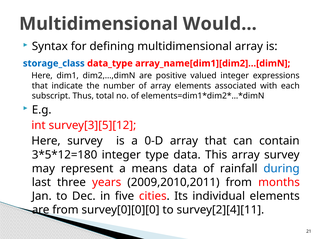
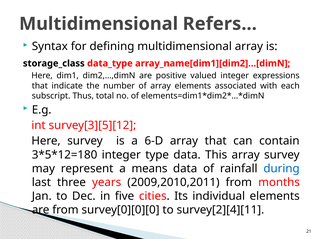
Would…: Would… -> Refers…
storage_class colour: blue -> black
0-D: 0-D -> 6-D
